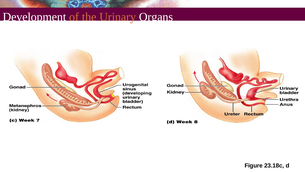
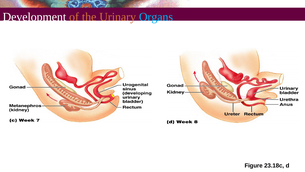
Organs colour: white -> light blue
